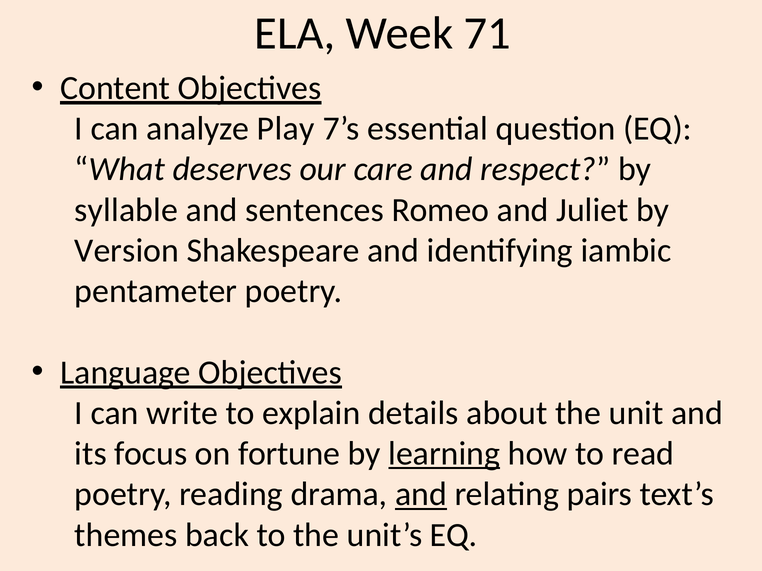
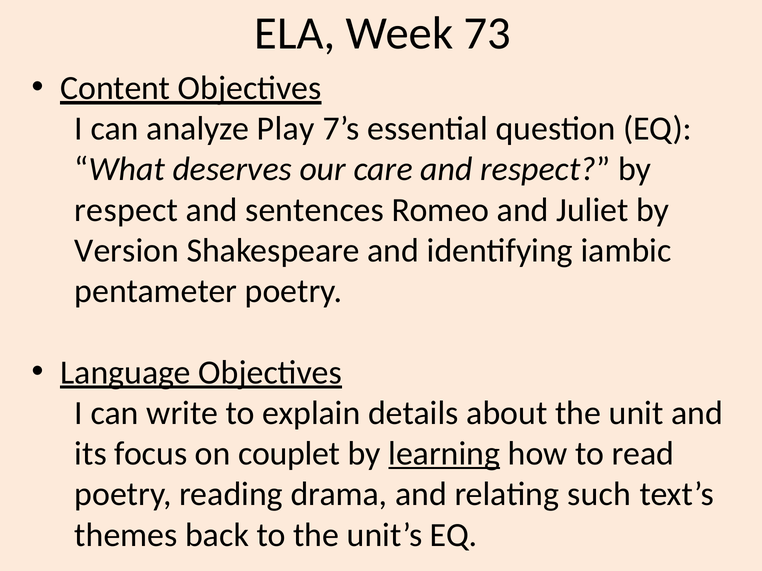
71: 71 -> 73
syllable at (126, 210): syllable -> respect
fortune: fortune -> couplet
and at (421, 495) underline: present -> none
pairs: pairs -> such
